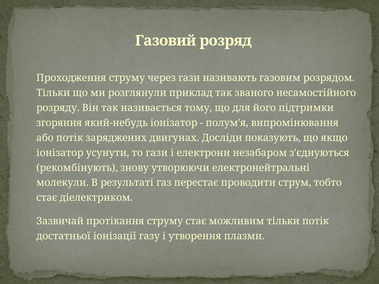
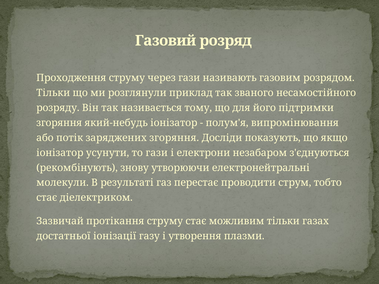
заряджених двигунах: двигунах -> згоряння
тільки потік: потік -> газах
